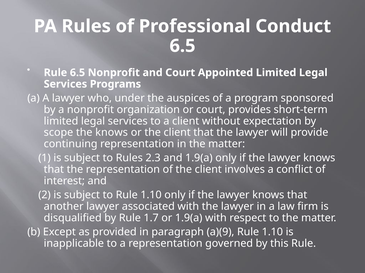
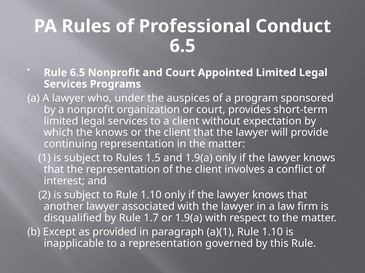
scope: scope -> which
2.3: 2.3 -> 1.5
a)(9: a)(9 -> a)(1
